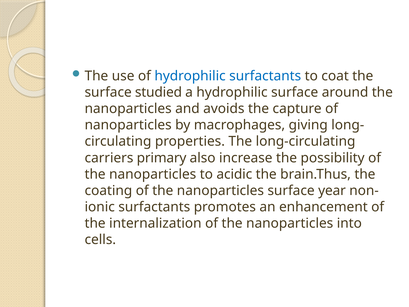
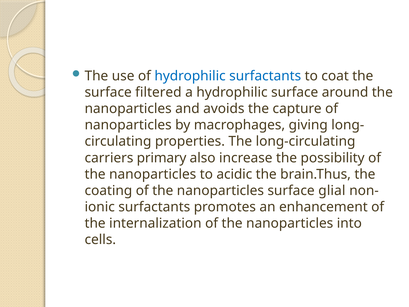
studied: studied -> filtered
year: year -> glial
